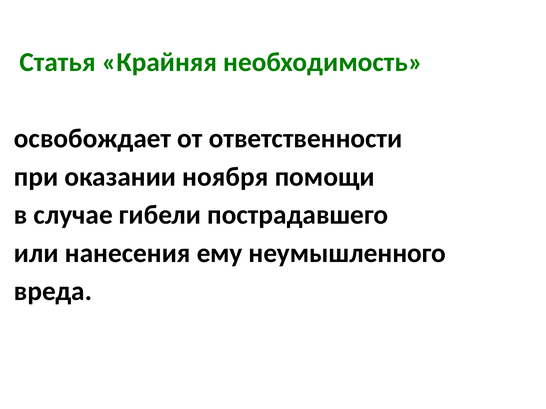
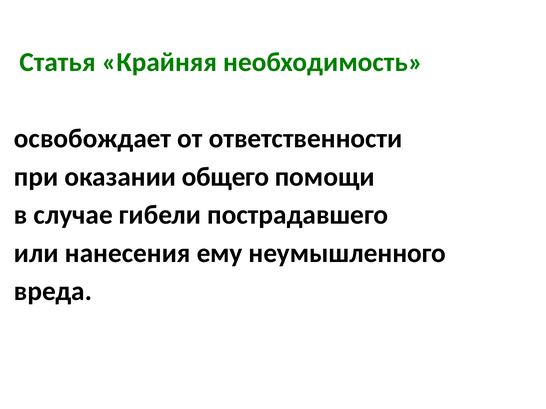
ноября: ноября -> общего
